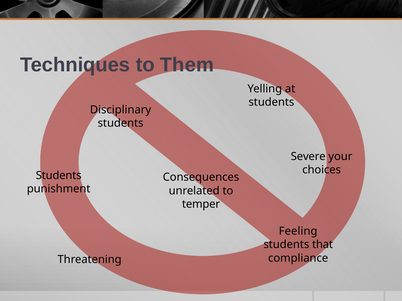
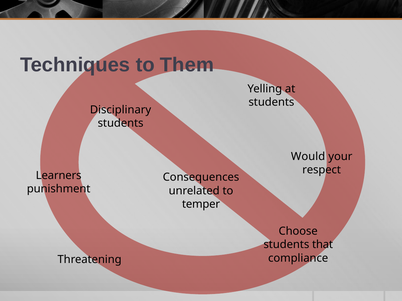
Severe: Severe -> Would
choices: choices -> respect
Students at (59, 176): Students -> Learners
Feeling: Feeling -> Choose
